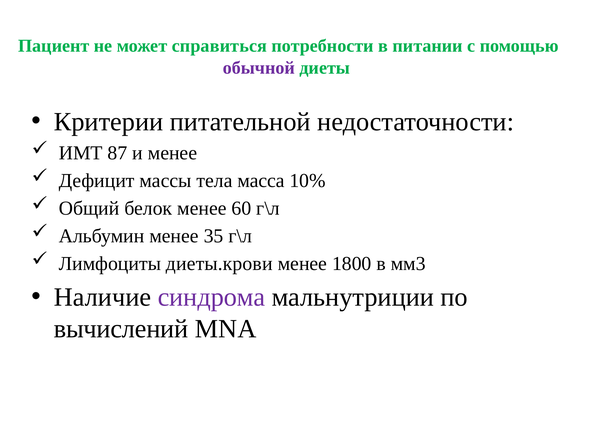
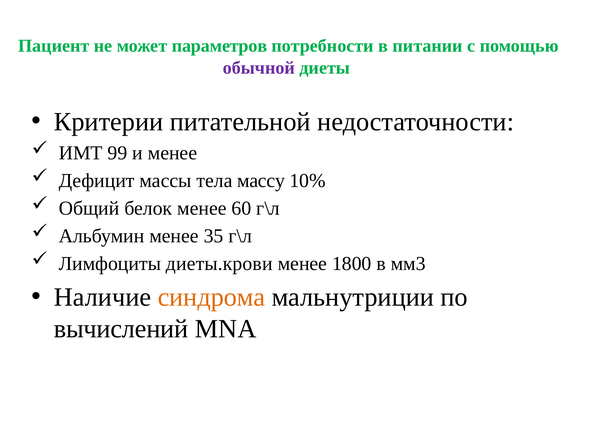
справиться: справиться -> параметров
87: 87 -> 99
масса: масса -> массу
синдрома colour: purple -> orange
